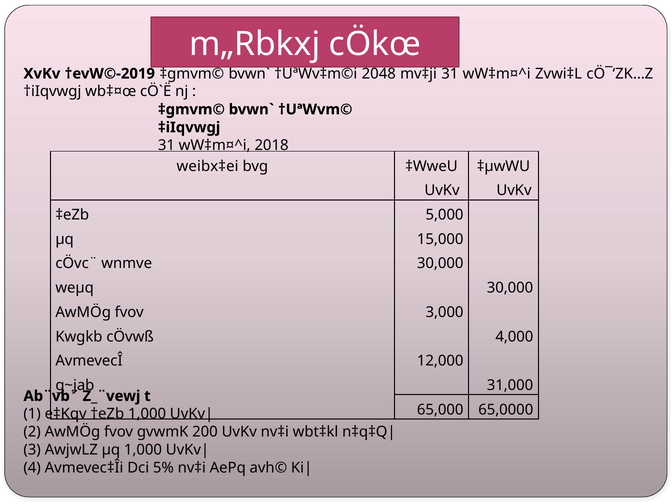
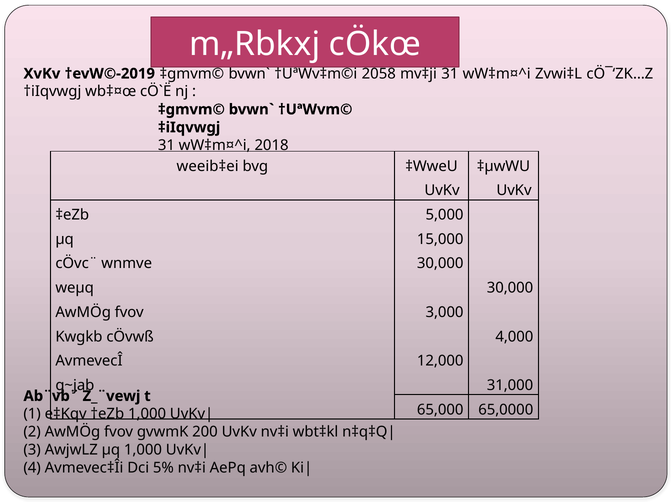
2048: 2048 -> 2058
weibx‡ei: weibx‡ei -> weeib‡ei
